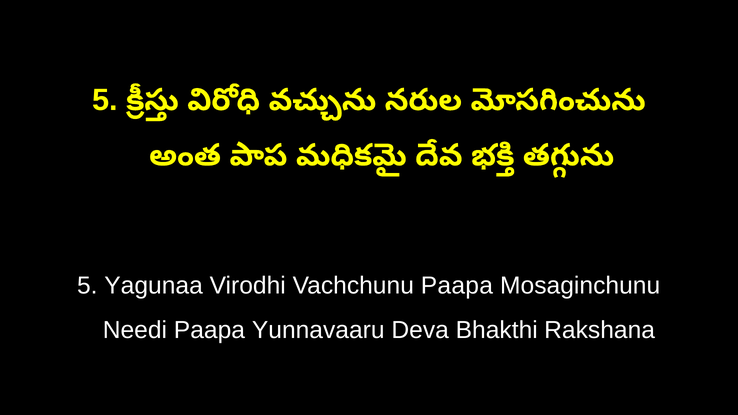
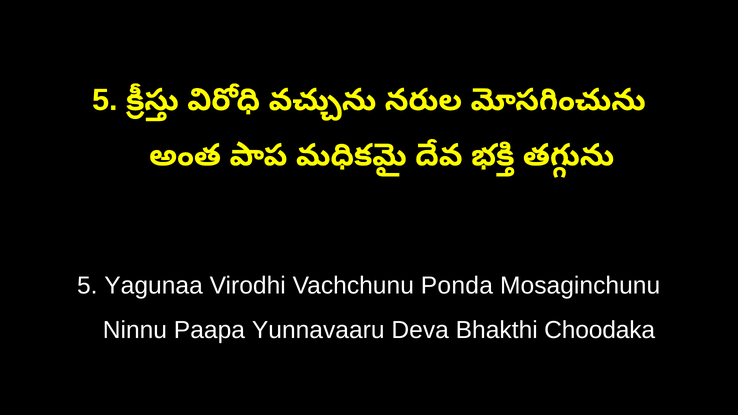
Vachchunu Paapa: Paapa -> Ponda
Needi: Needi -> Ninnu
Rakshana: Rakshana -> Choodaka
